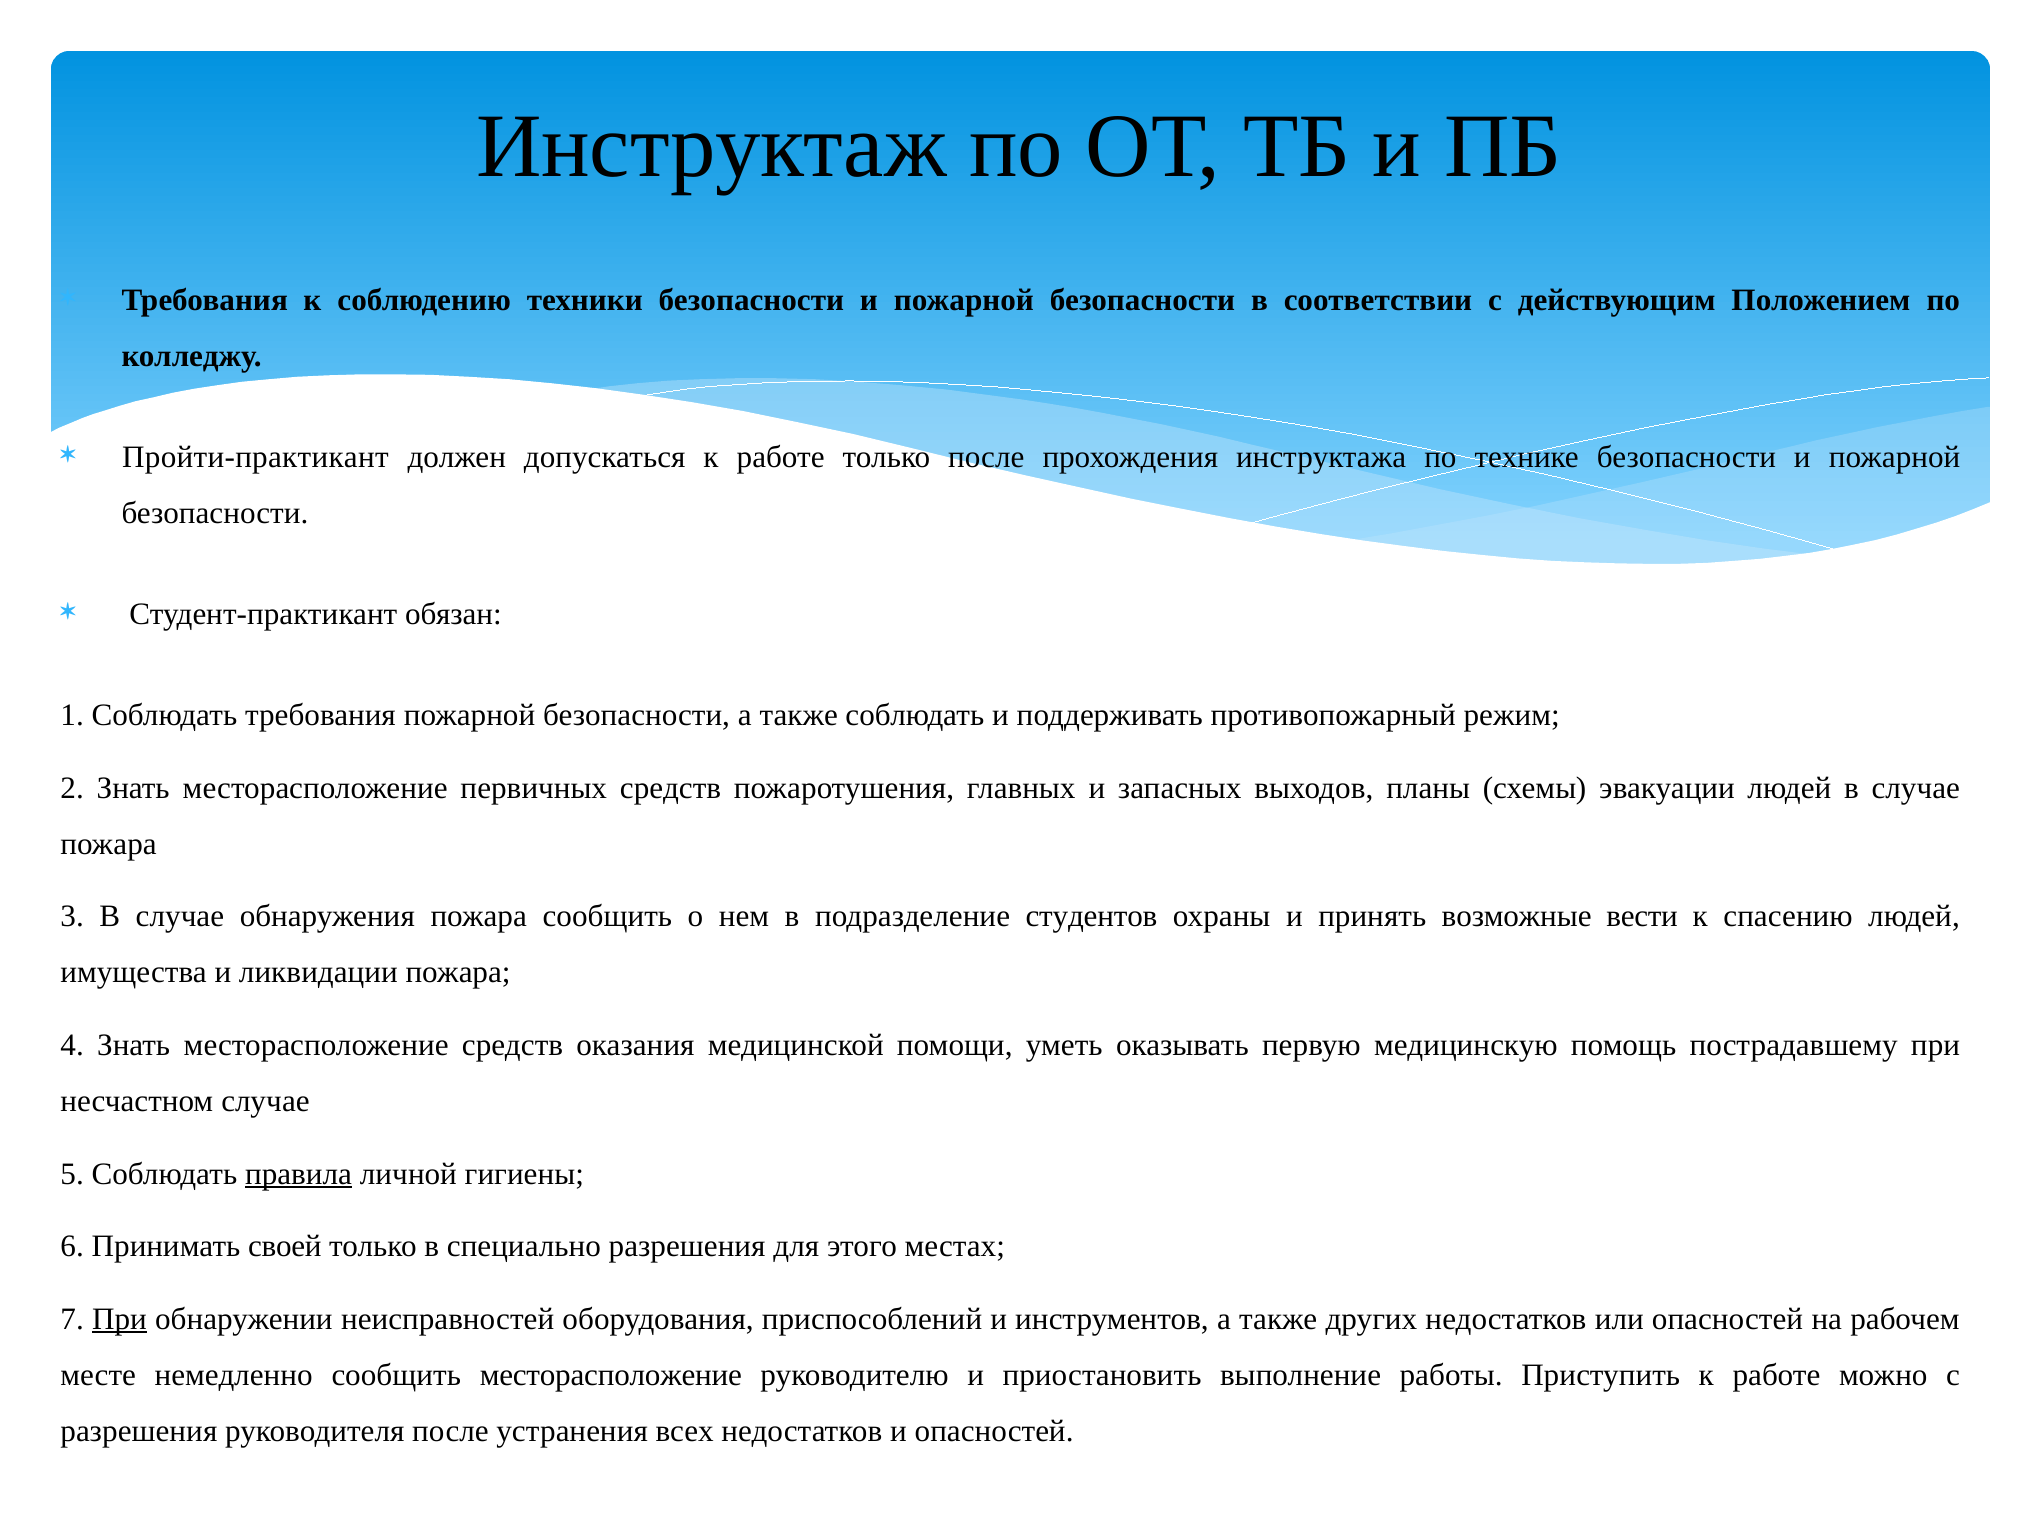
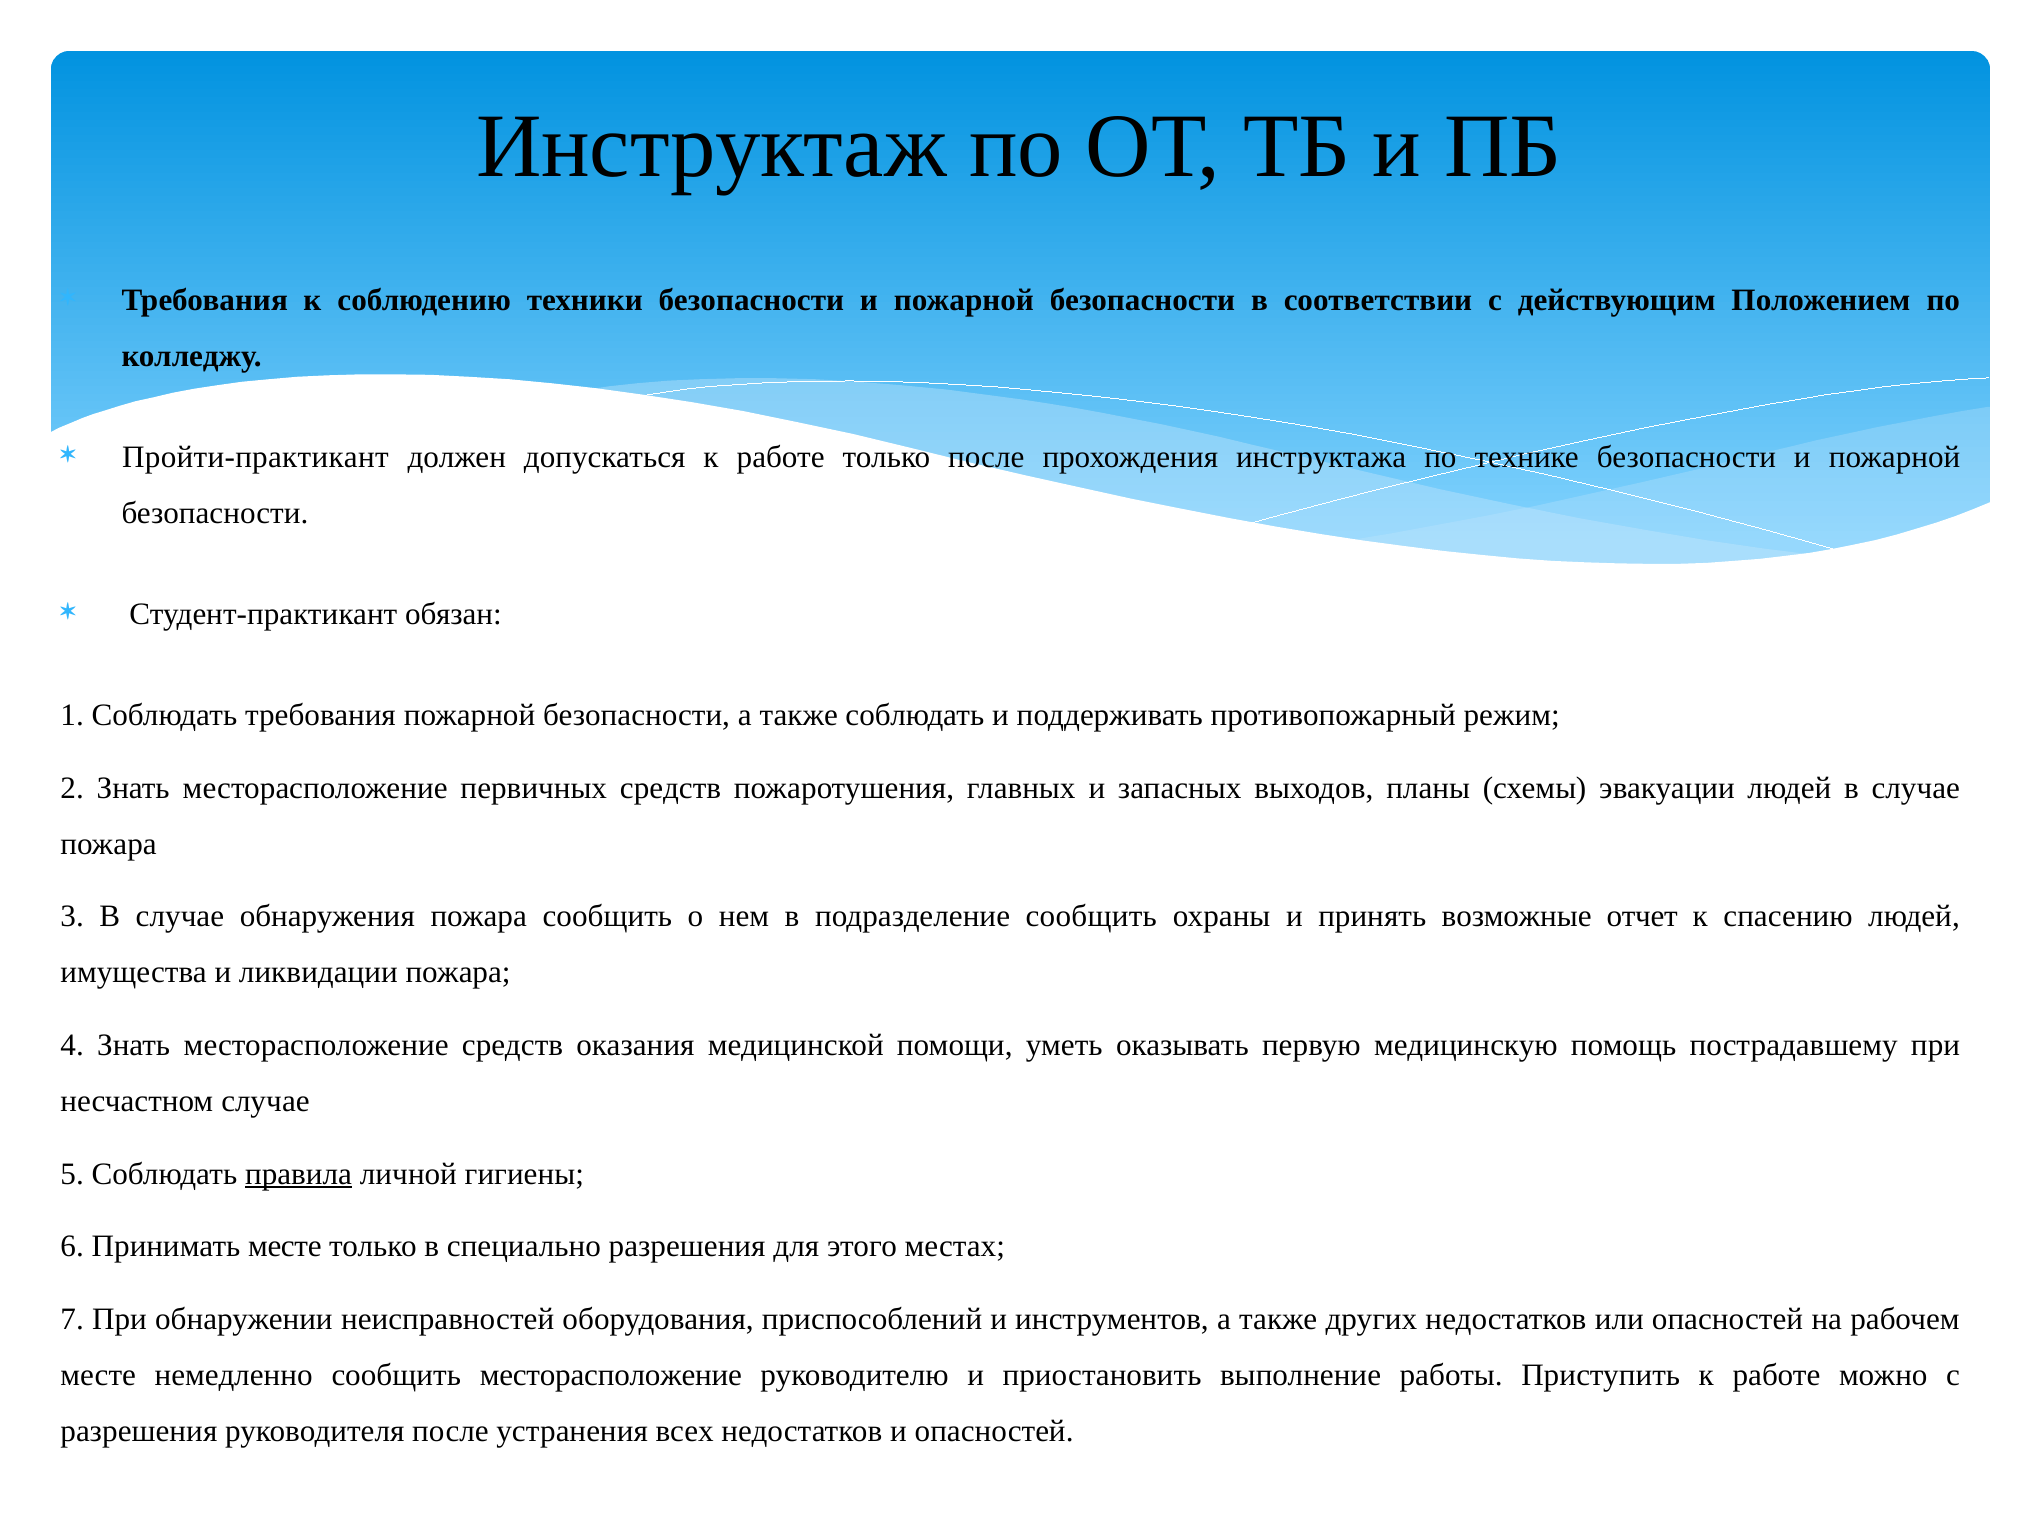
подразделение студентов: студентов -> сообщить
вести: вести -> отчет
Принимать своей: своей -> месте
При at (119, 1319) underline: present -> none
